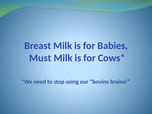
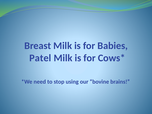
Must: Must -> Patel
